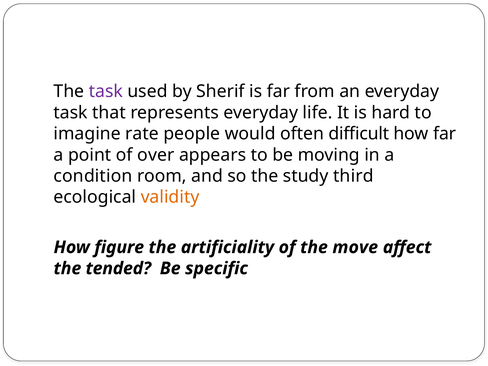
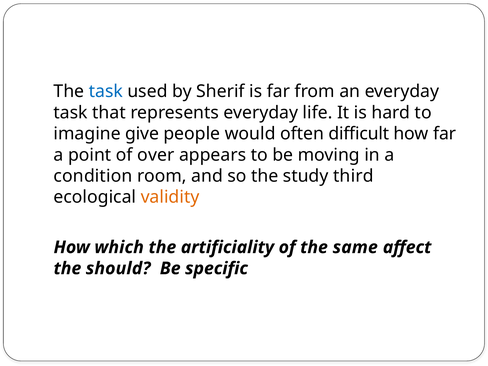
task at (106, 91) colour: purple -> blue
rate: rate -> give
figure: figure -> which
move: move -> same
tended: tended -> should
